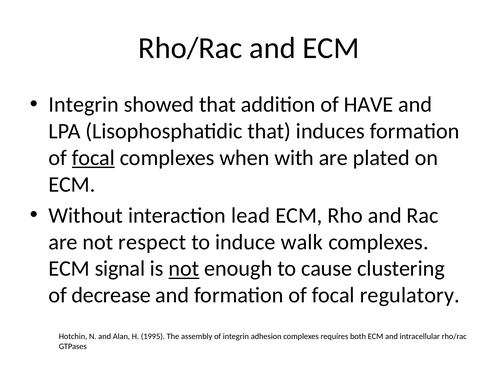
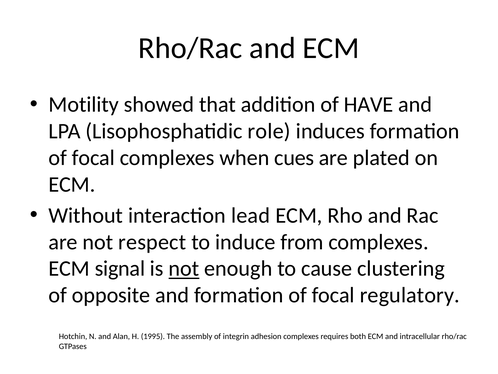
Integrin at (84, 104): Integrin -> Motility
Lisophosphatidic that: that -> role
focal at (93, 158) underline: present -> none
with: with -> cues
walk: walk -> from
decrease: decrease -> opposite
